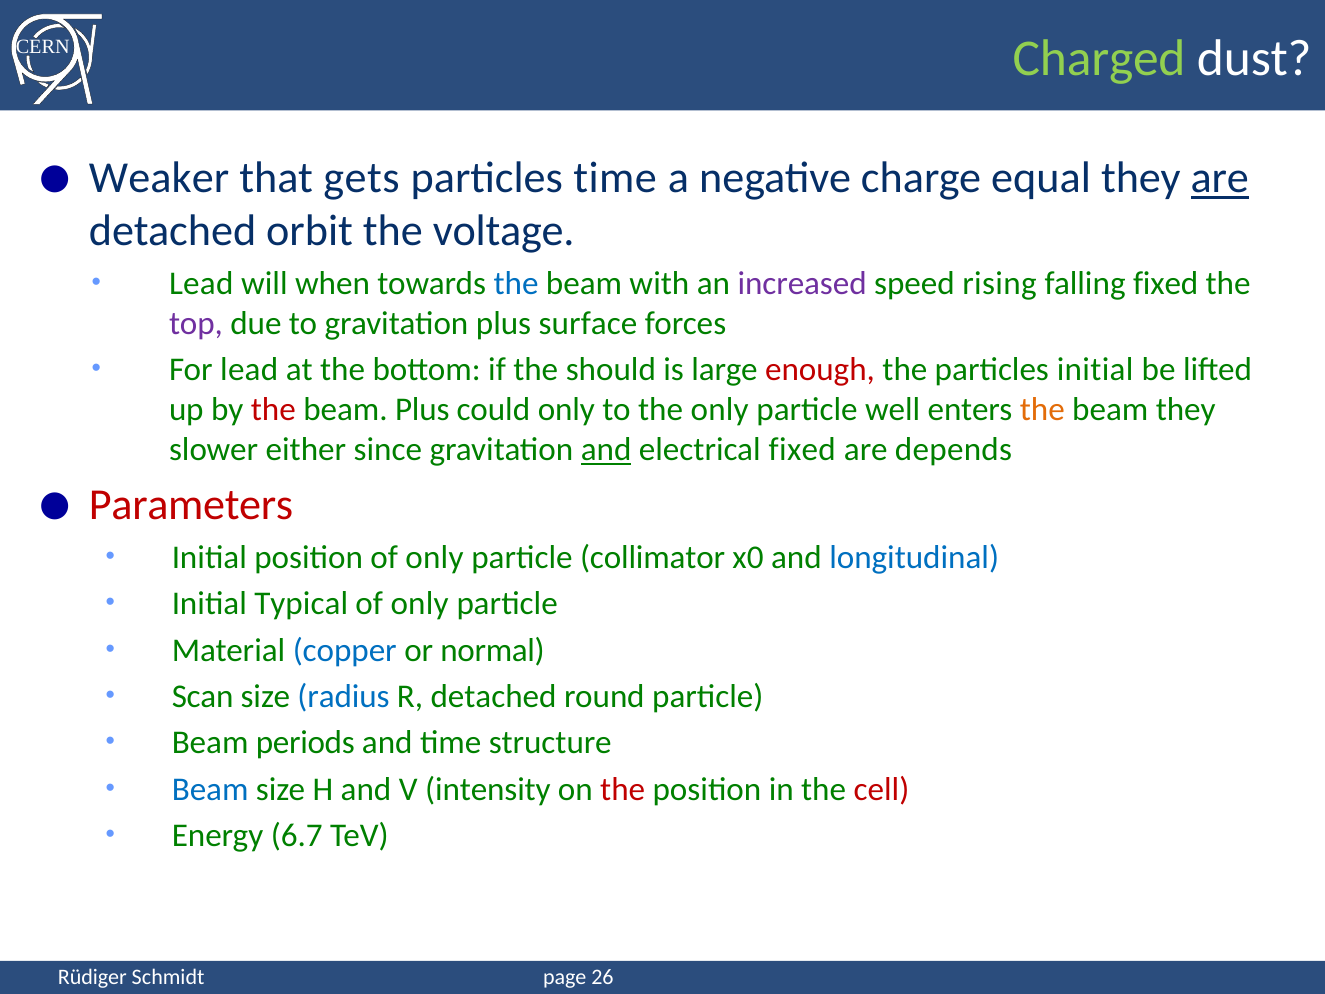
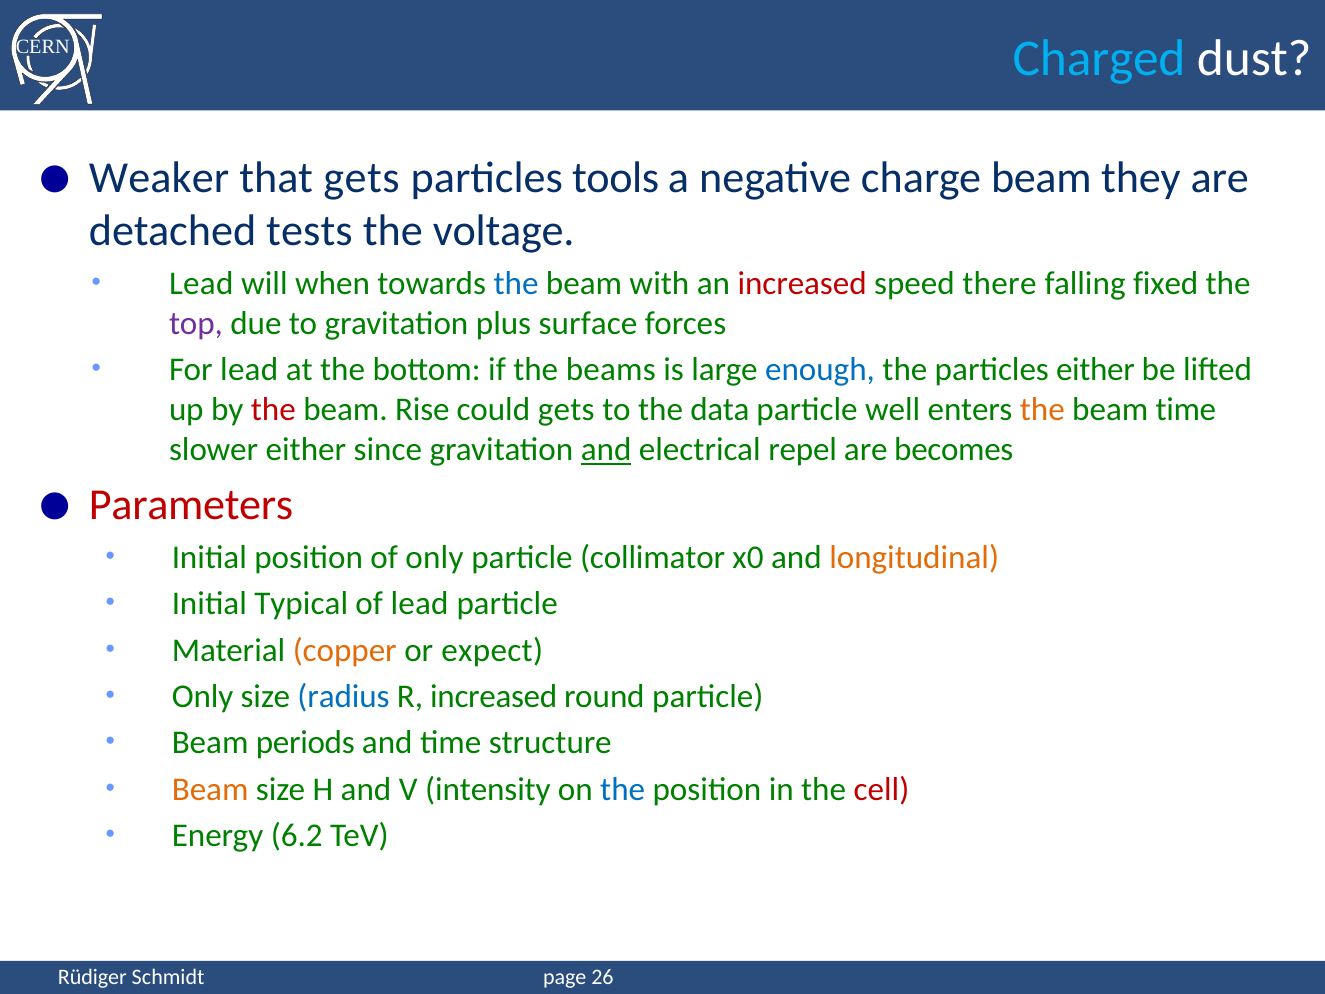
Charged colour: light green -> light blue
particles time: time -> tools
charge equal: equal -> beam
are at (1220, 178) underline: present -> none
orbit: orbit -> tests
increased at (802, 284) colour: purple -> red
rising: rising -> there
should: should -> beams
enough colour: red -> blue
particles initial: initial -> either
beam Plus: Plus -> Rise
could only: only -> gets
the only: only -> data
beam they: they -> time
electrical fixed: fixed -> repel
depends: depends -> becomes
longitudinal colour: blue -> orange
only at (420, 604): only -> lead
copper colour: blue -> orange
normal: normal -> expect
Scan at (203, 696): Scan -> Only
R detached: detached -> increased
Beam at (210, 789) colour: blue -> orange
the at (623, 789) colour: red -> blue
6.7: 6.7 -> 6.2
